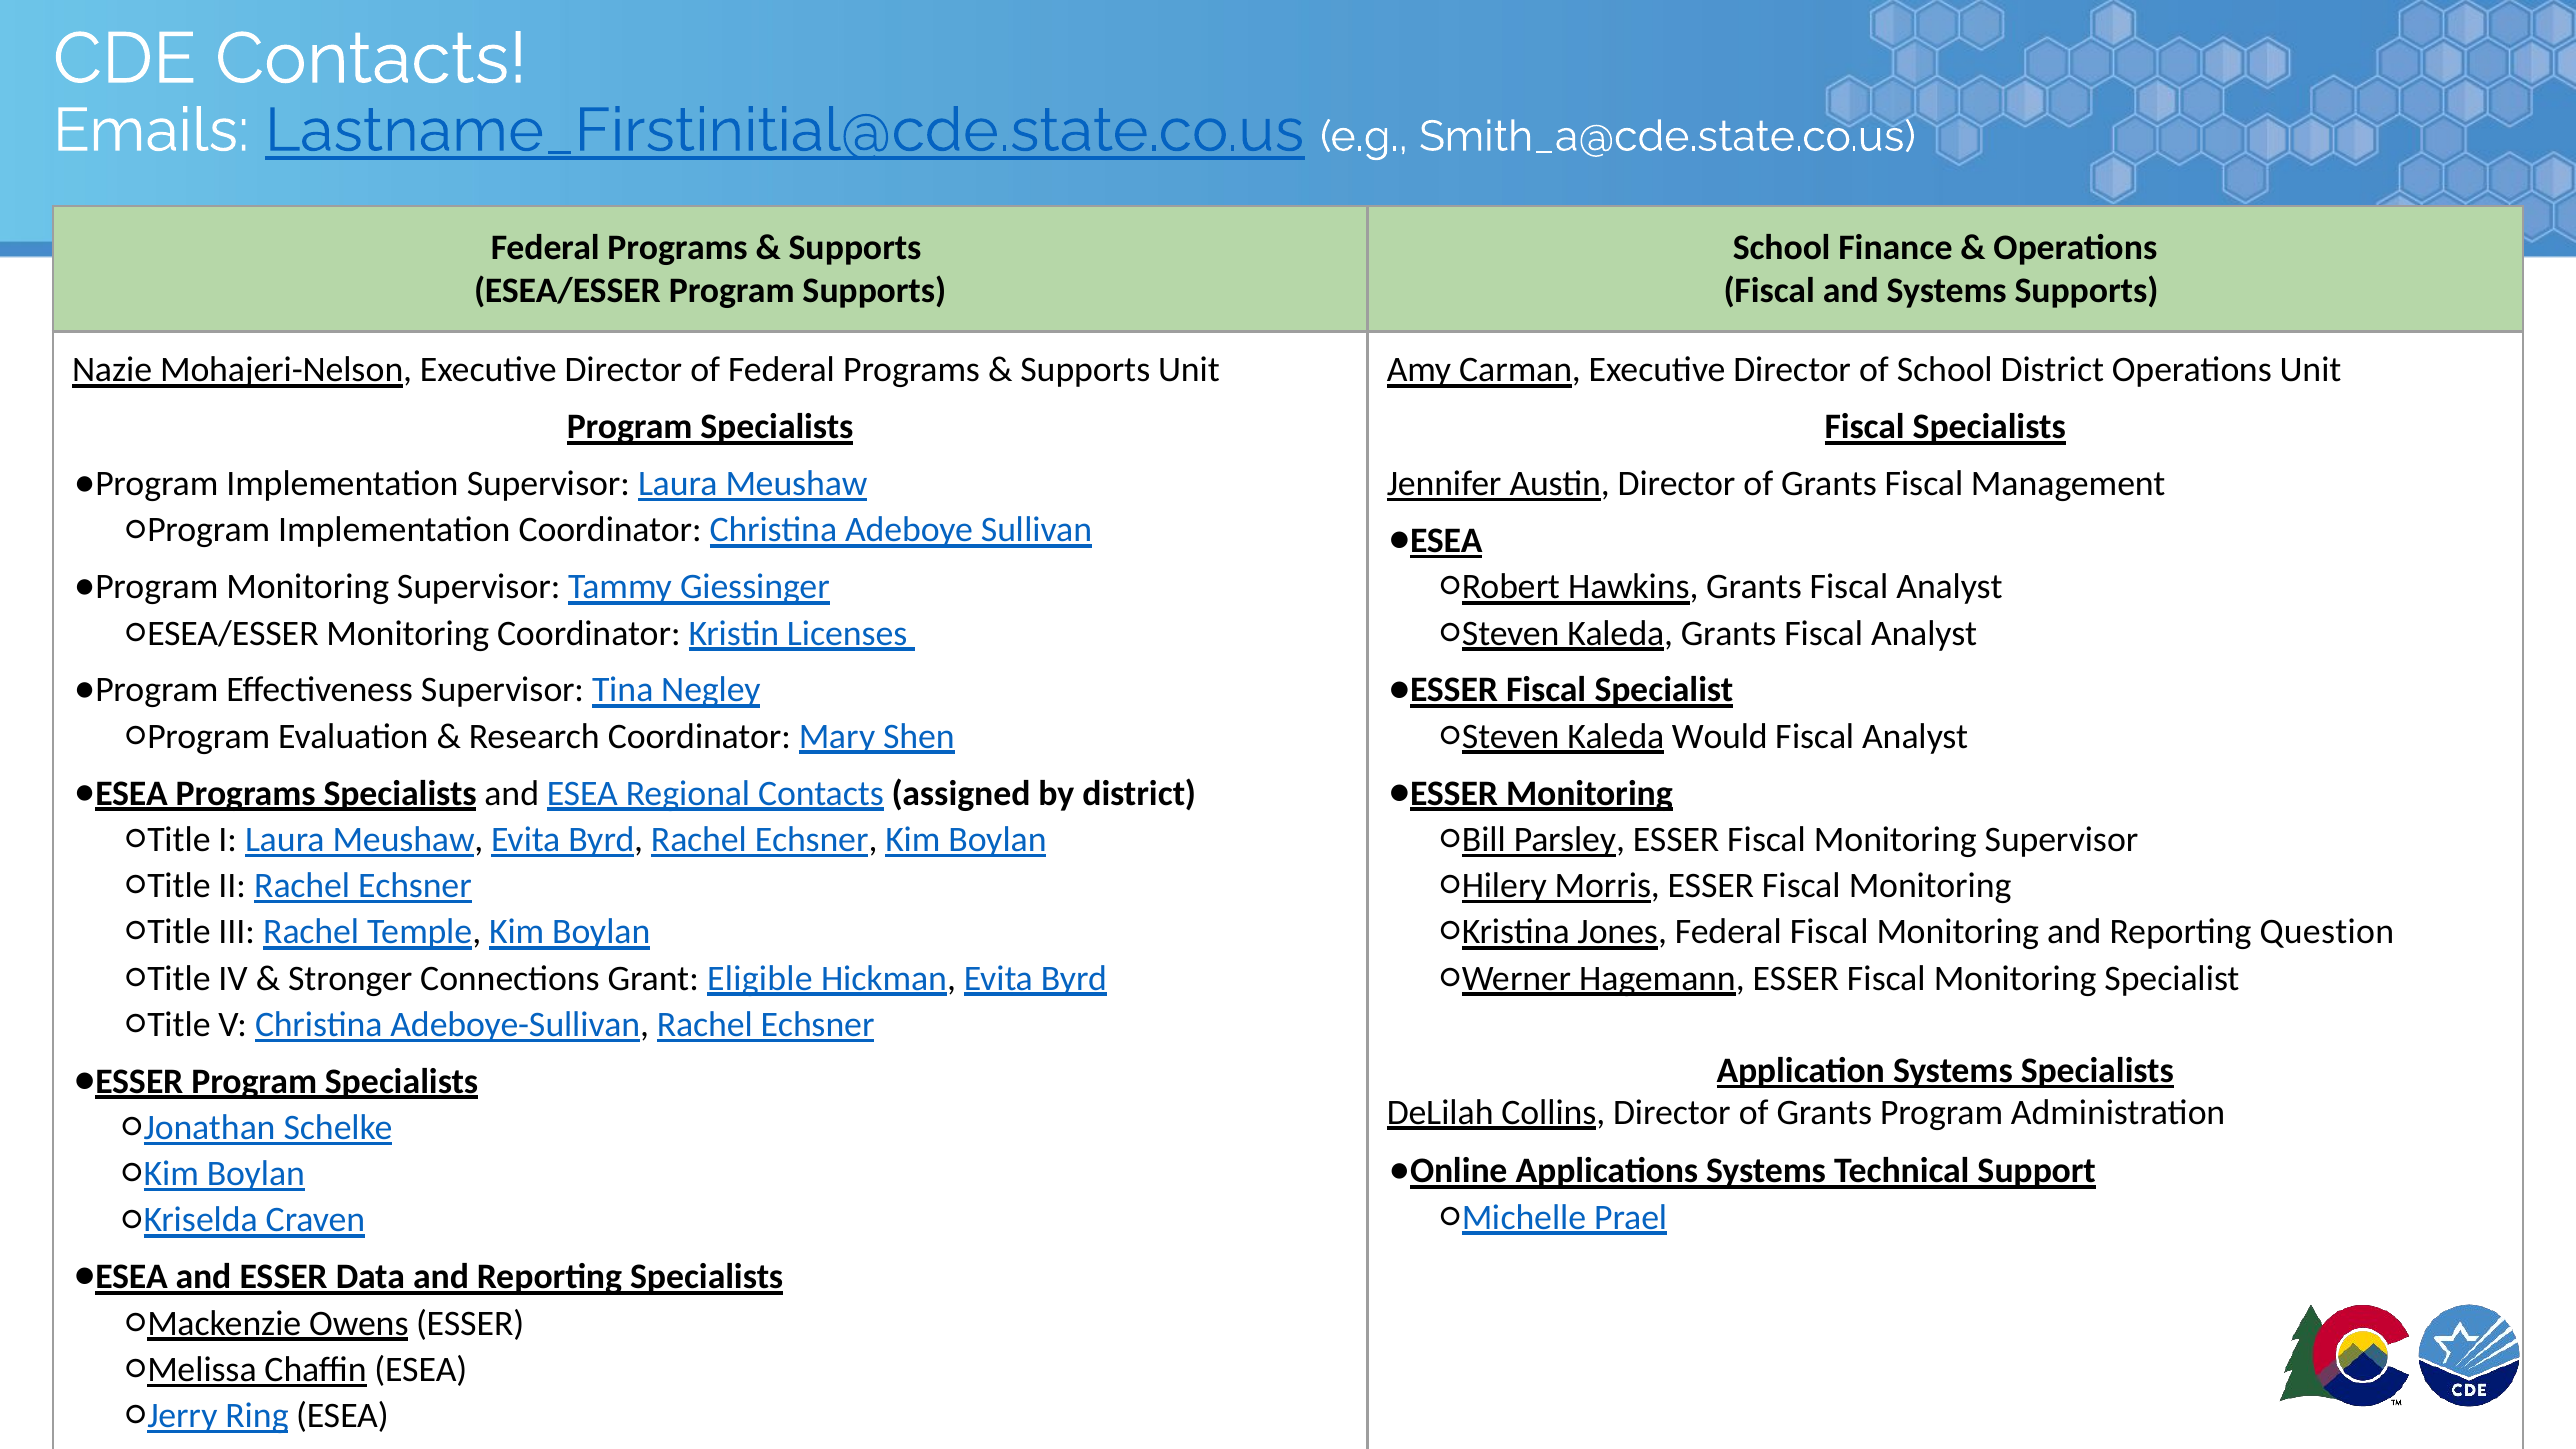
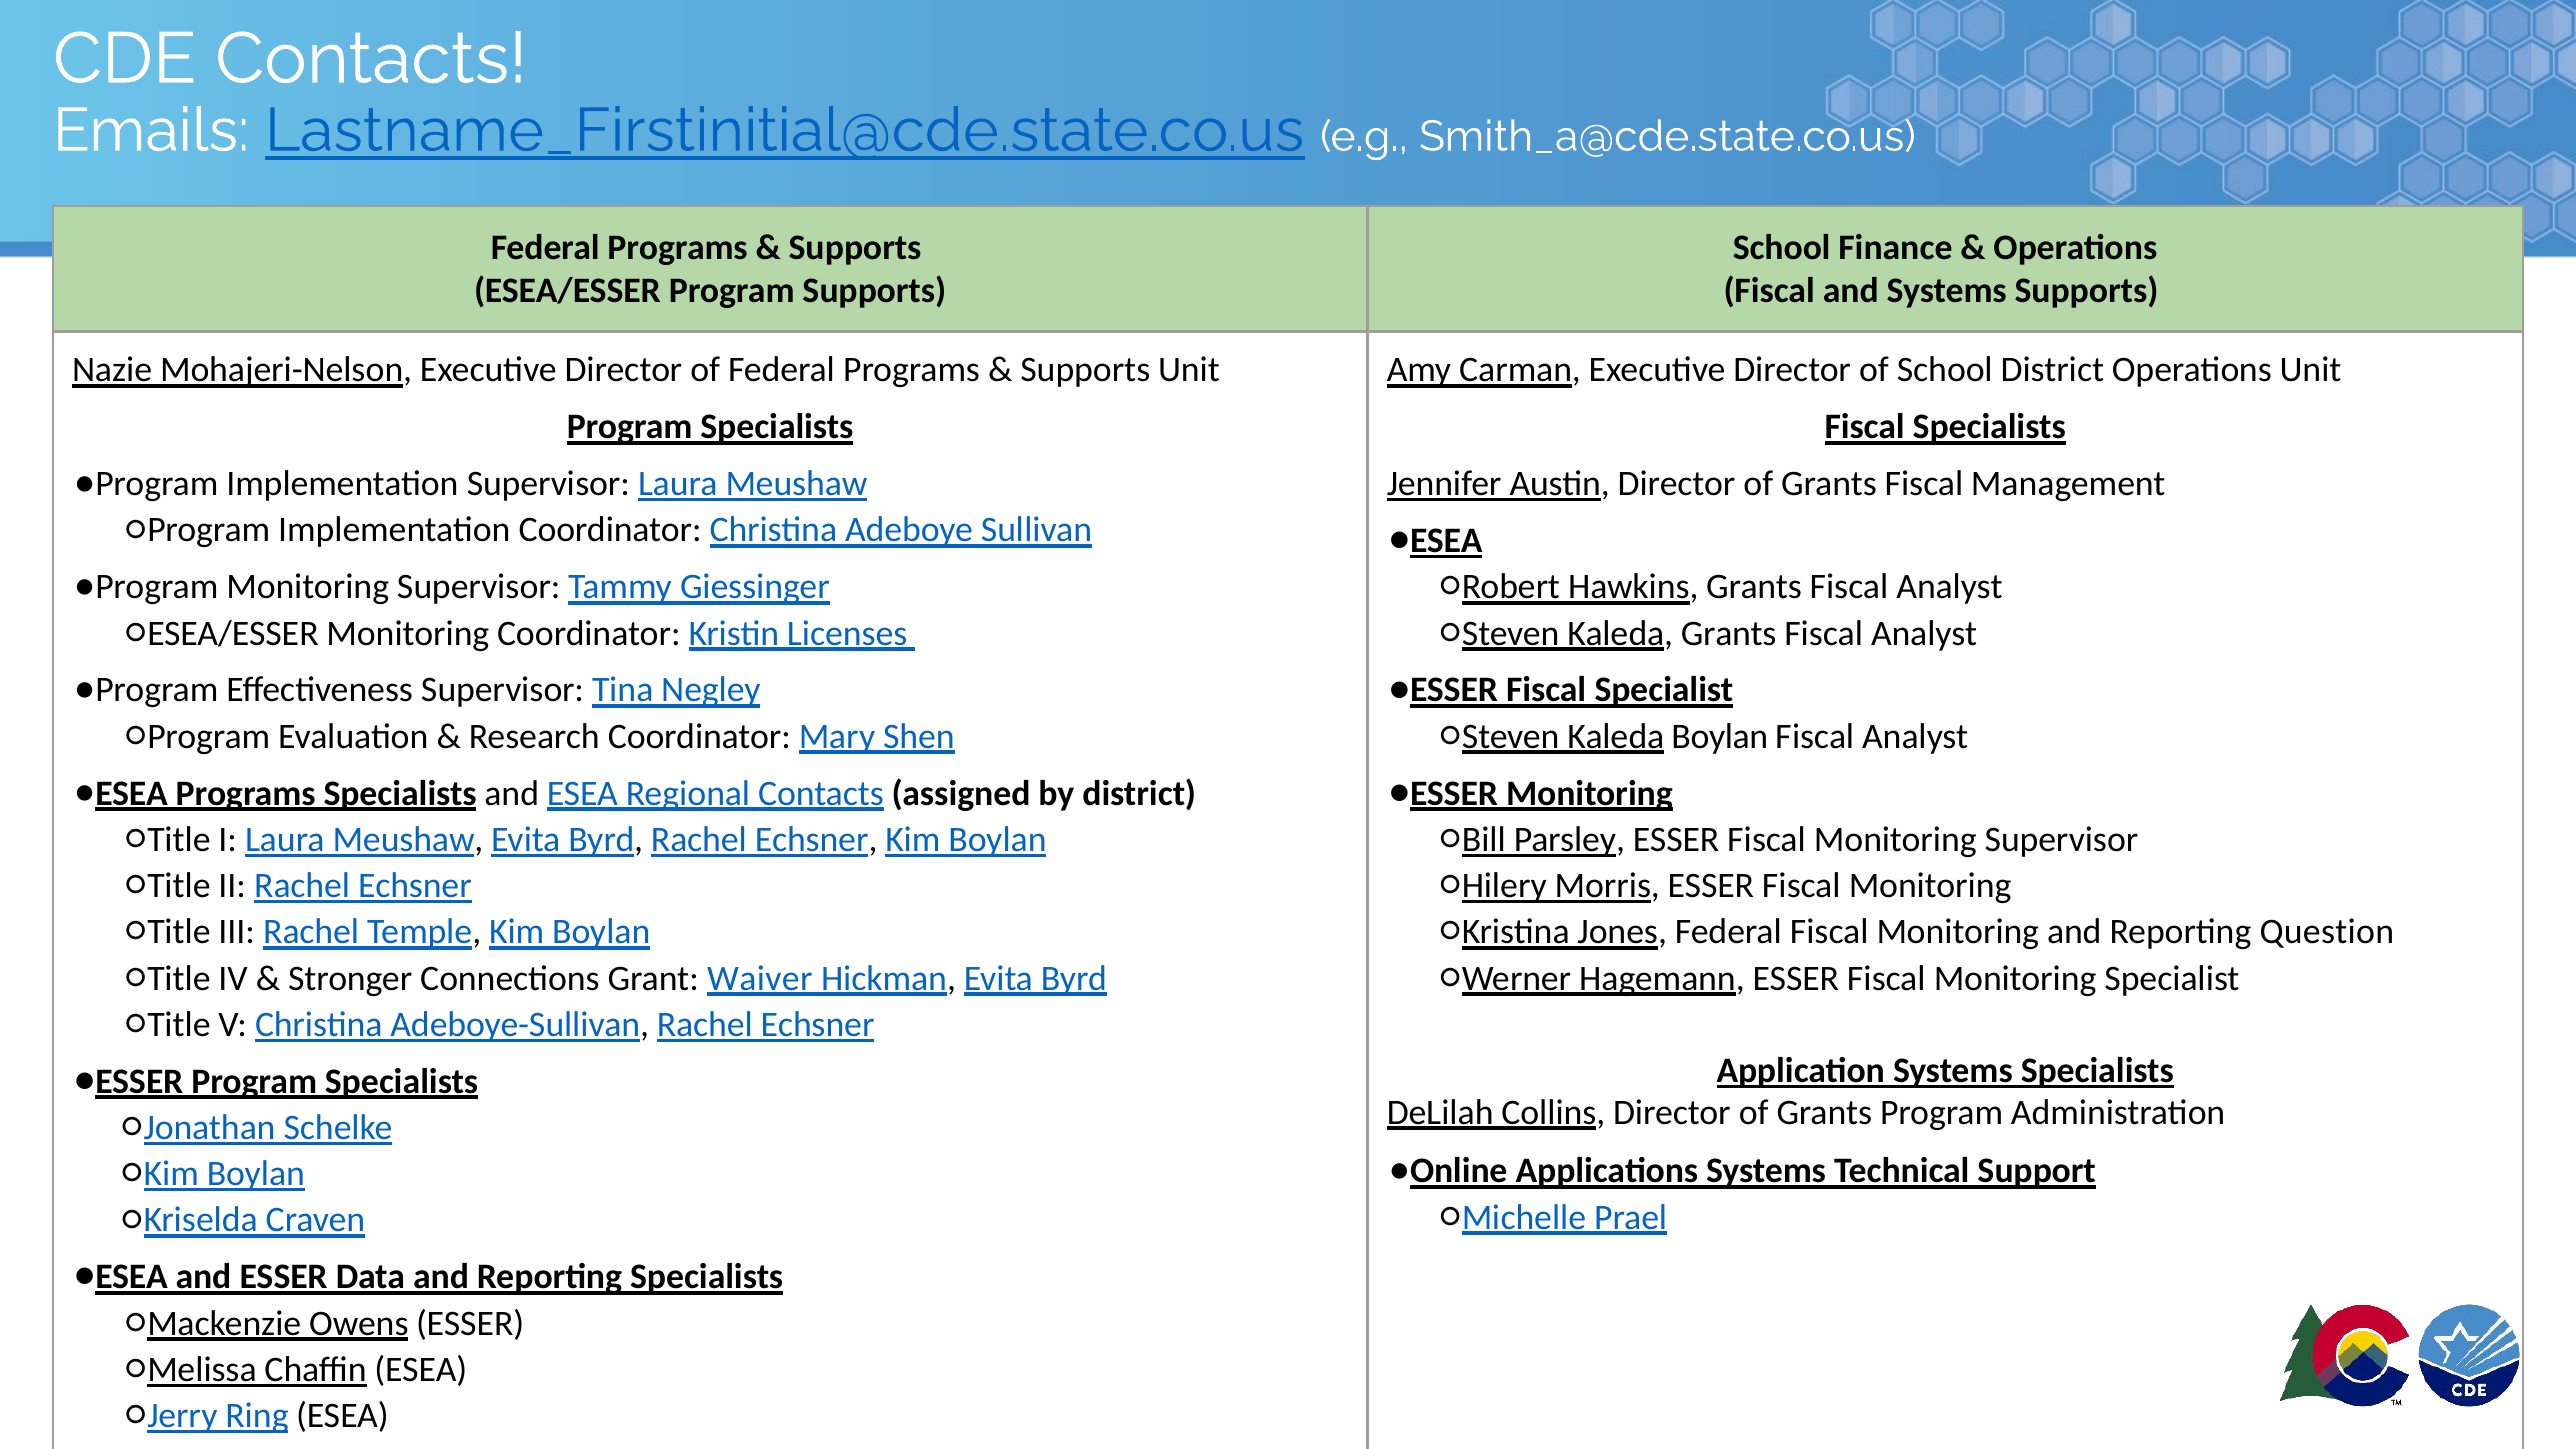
Kaleda Would: Would -> Boylan
Eligible: Eligible -> Waiver
